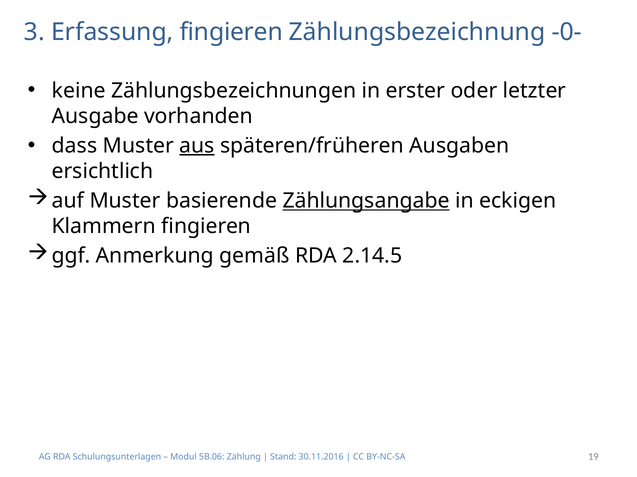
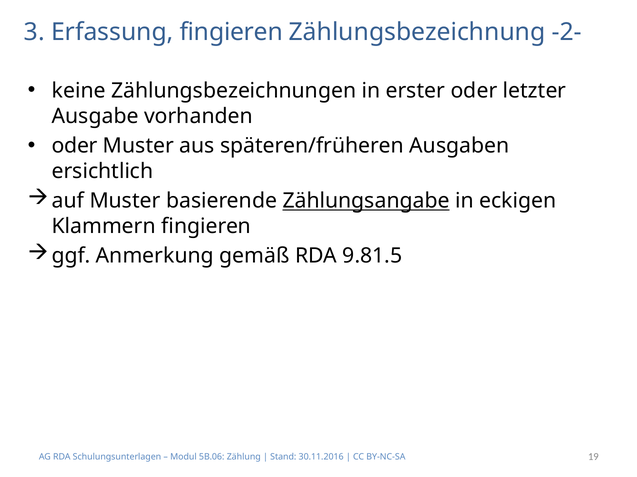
-0-: -0- -> -2-
dass at (75, 146): dass -> oder
aus underline: present -> none
2.14.5: 2.14.5 -> 9.81.5
